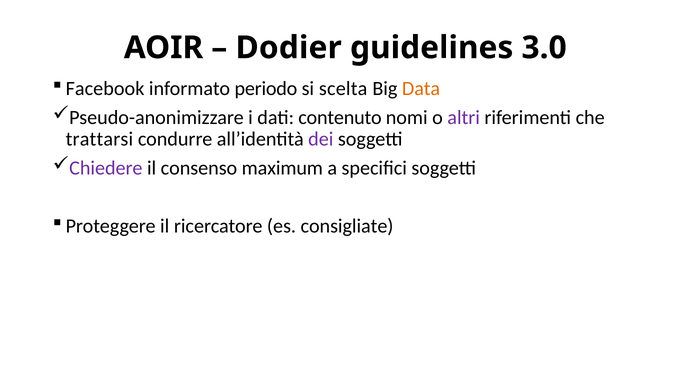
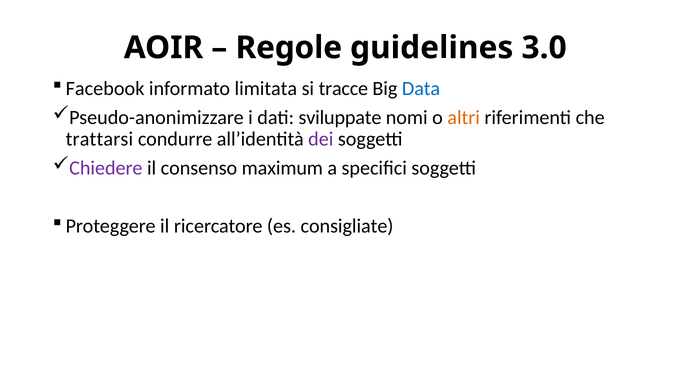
Dodier: Dodier -> Regole
periodo: periodo -> limitata
scelta: scelta -> tracce
Data colour: orange -> blue
contenuto: contenuto -> sviluppate
altri colour: purple -> orange
